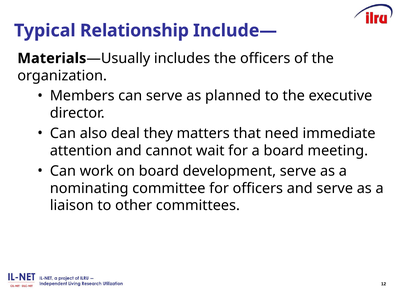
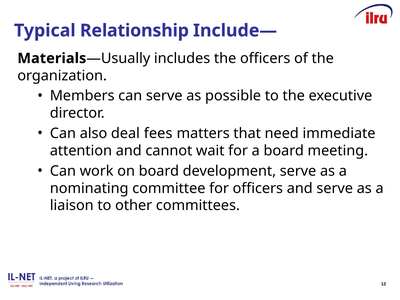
planned: planned -> possible
they: they -> fees
